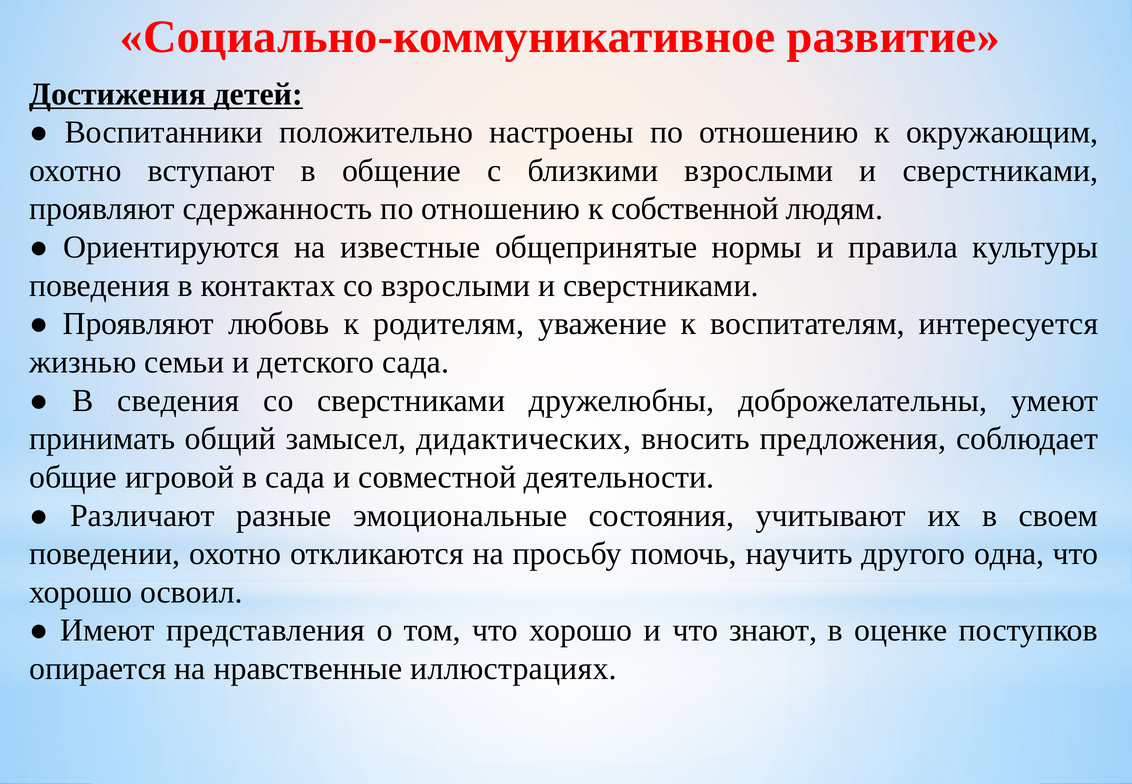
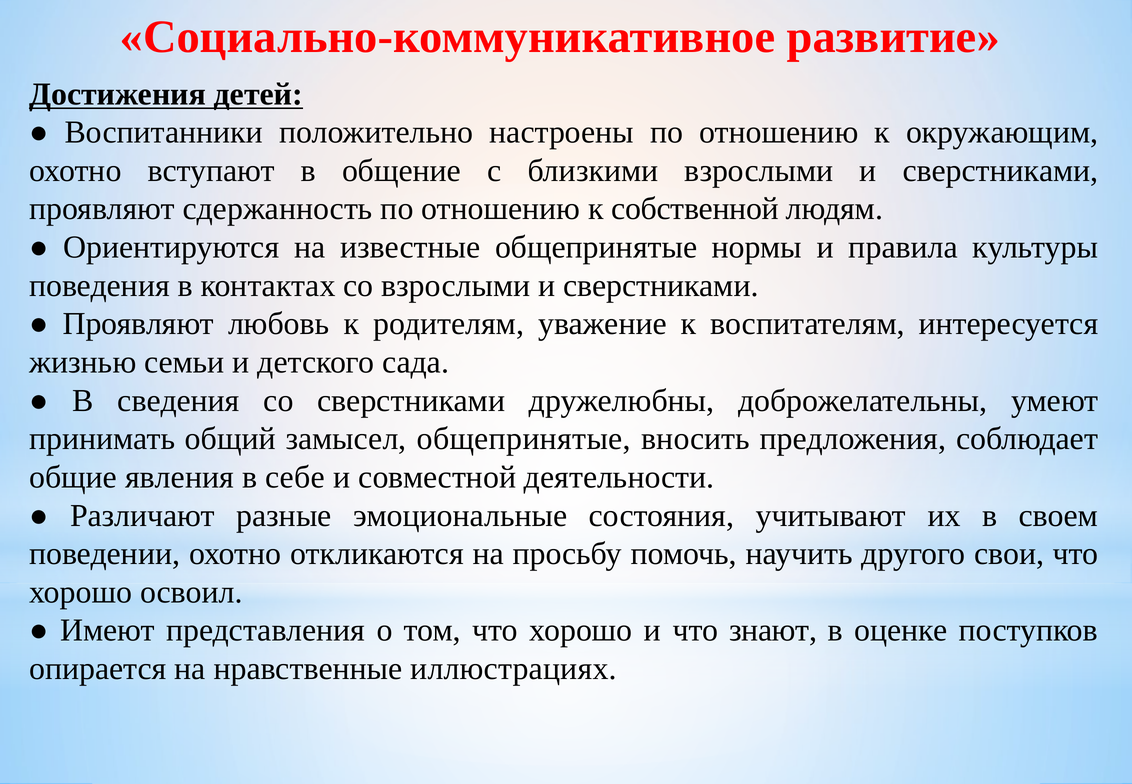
замысел дидактических: дидактических -> общепринятые
игровой: игровой -> явления
в сада: сада -> себе
одна: одна -> свои
